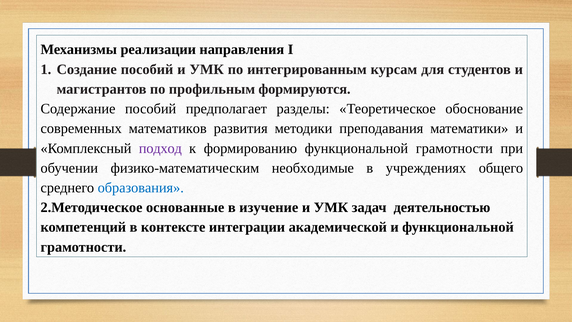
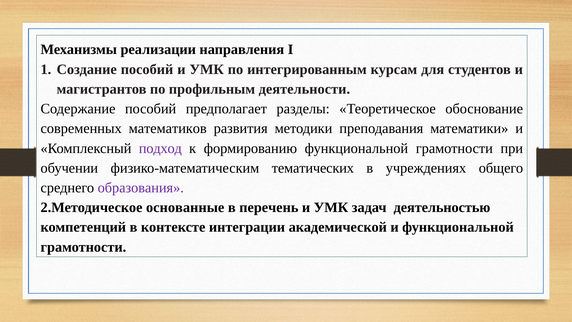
формируются: формируются -> деятельности
необходимые: необходимые -> тематических
образования colour: blue -> purple
изучение: изучение -> перечень
